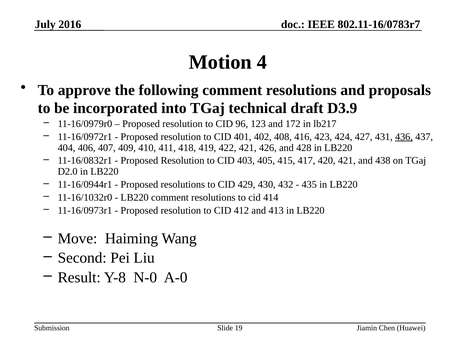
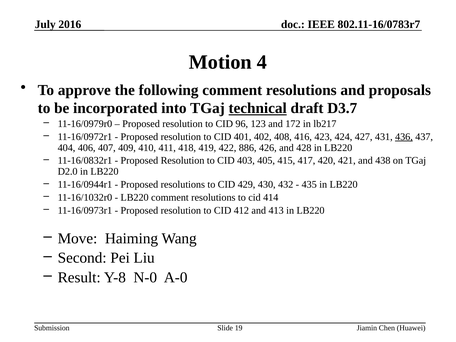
technical underline: none -> present
D3.9: D3.9 -> D3.7
422 421: 421 -> 886
